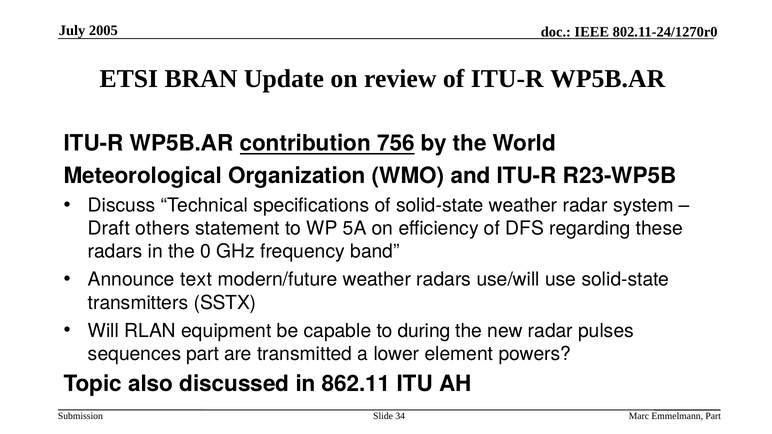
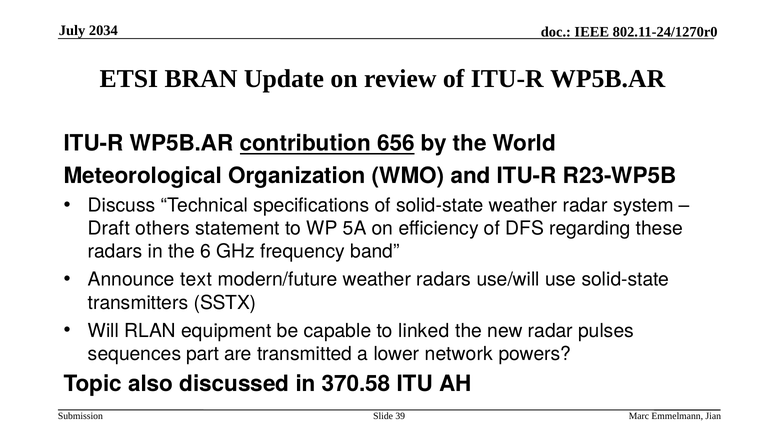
2005: 2005 -> 2034
756: 756 -> 656
0: 0 -> 6
during: during -> linked
element: element -> network
862.11: 862.11 -> 370.58
34: 34 -> 39
Emmelmann Part: Part -> Jian
